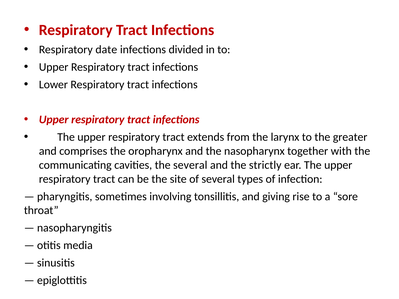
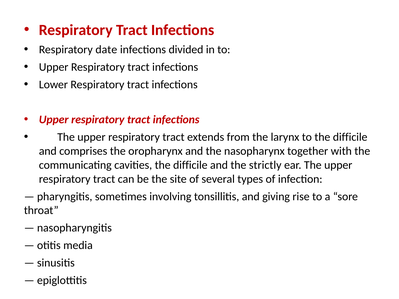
to the greater: greater -> difficile
cavities the several: several -> difficile
